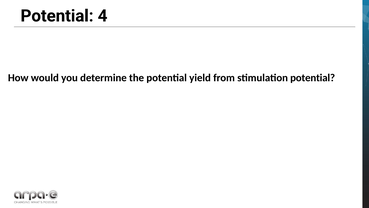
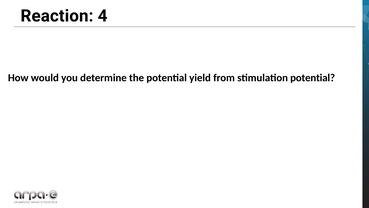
Potential at (57, 16): Potential -> Reaction
